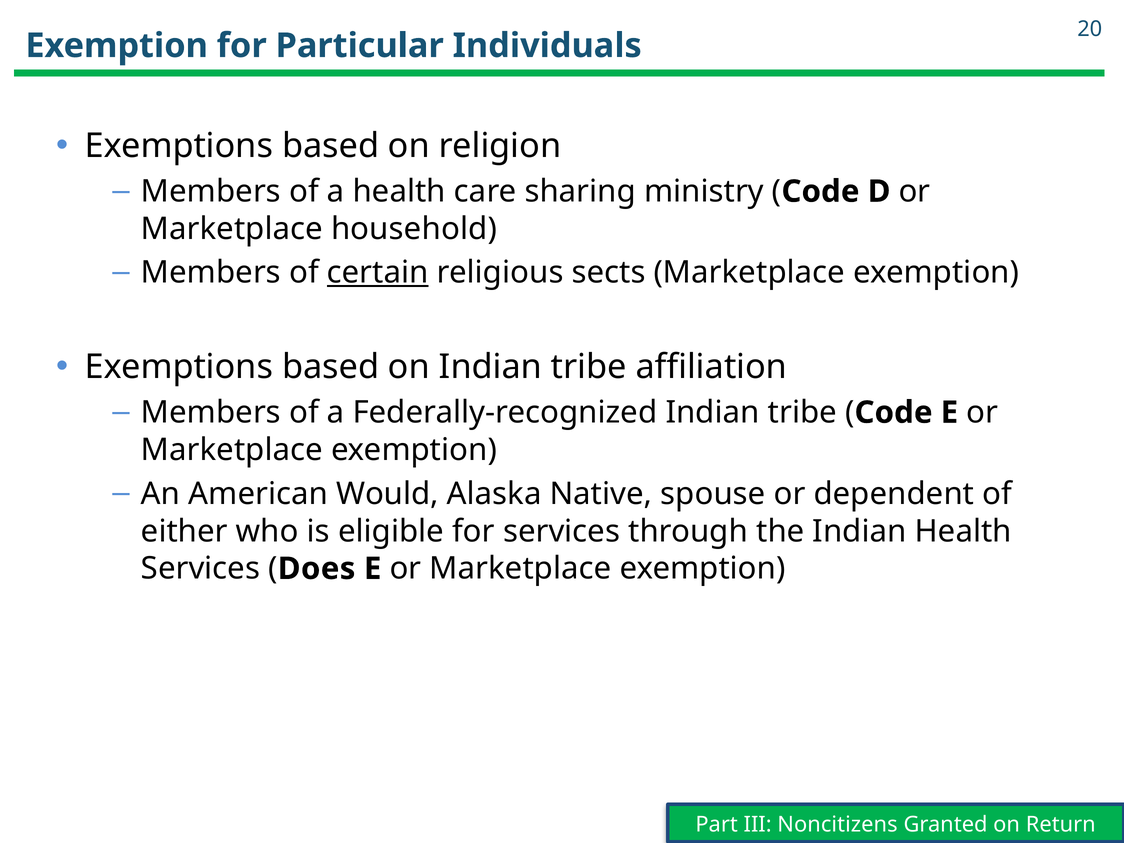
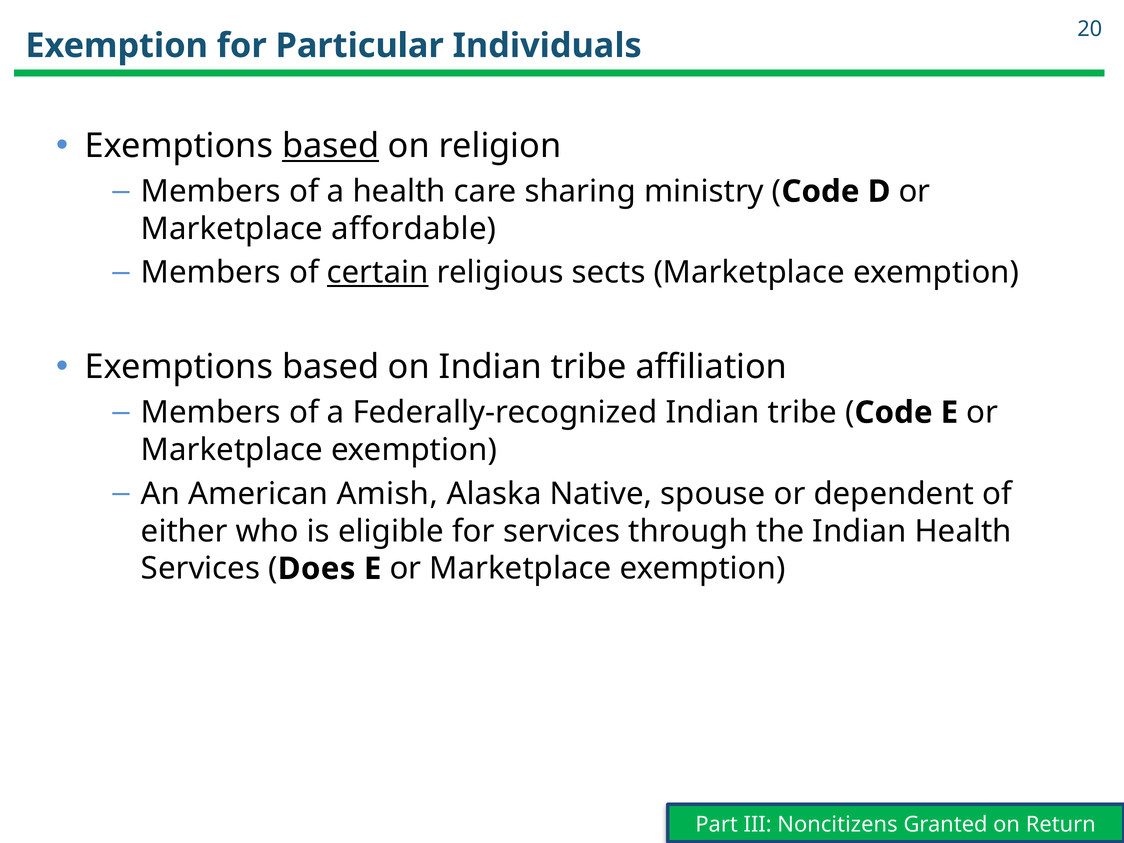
based at (331, 146) underline: none -> present
household: household -> affordable
Would: Would -> Amish
